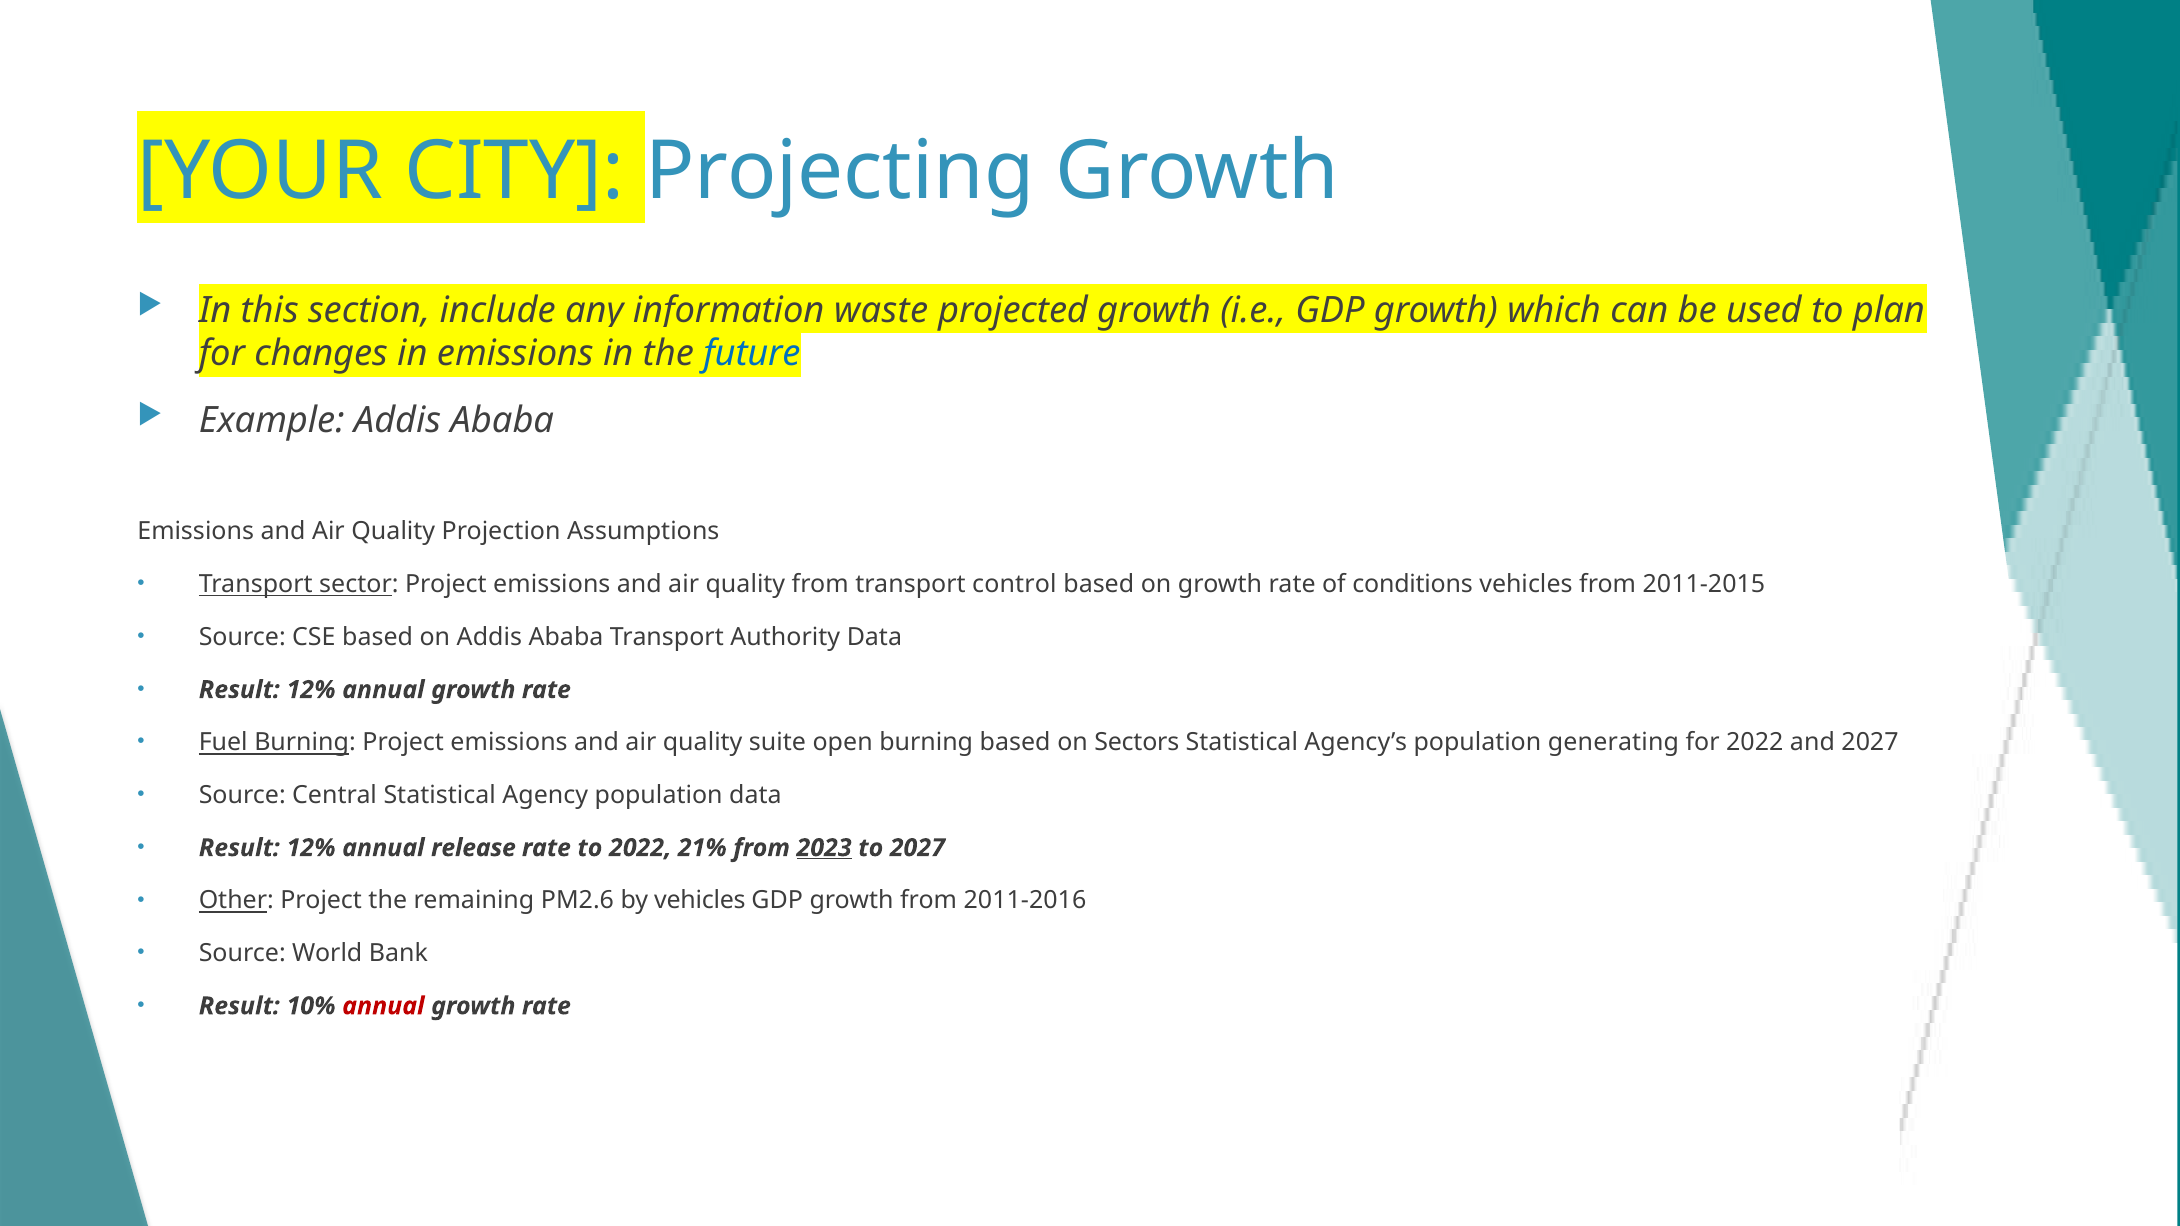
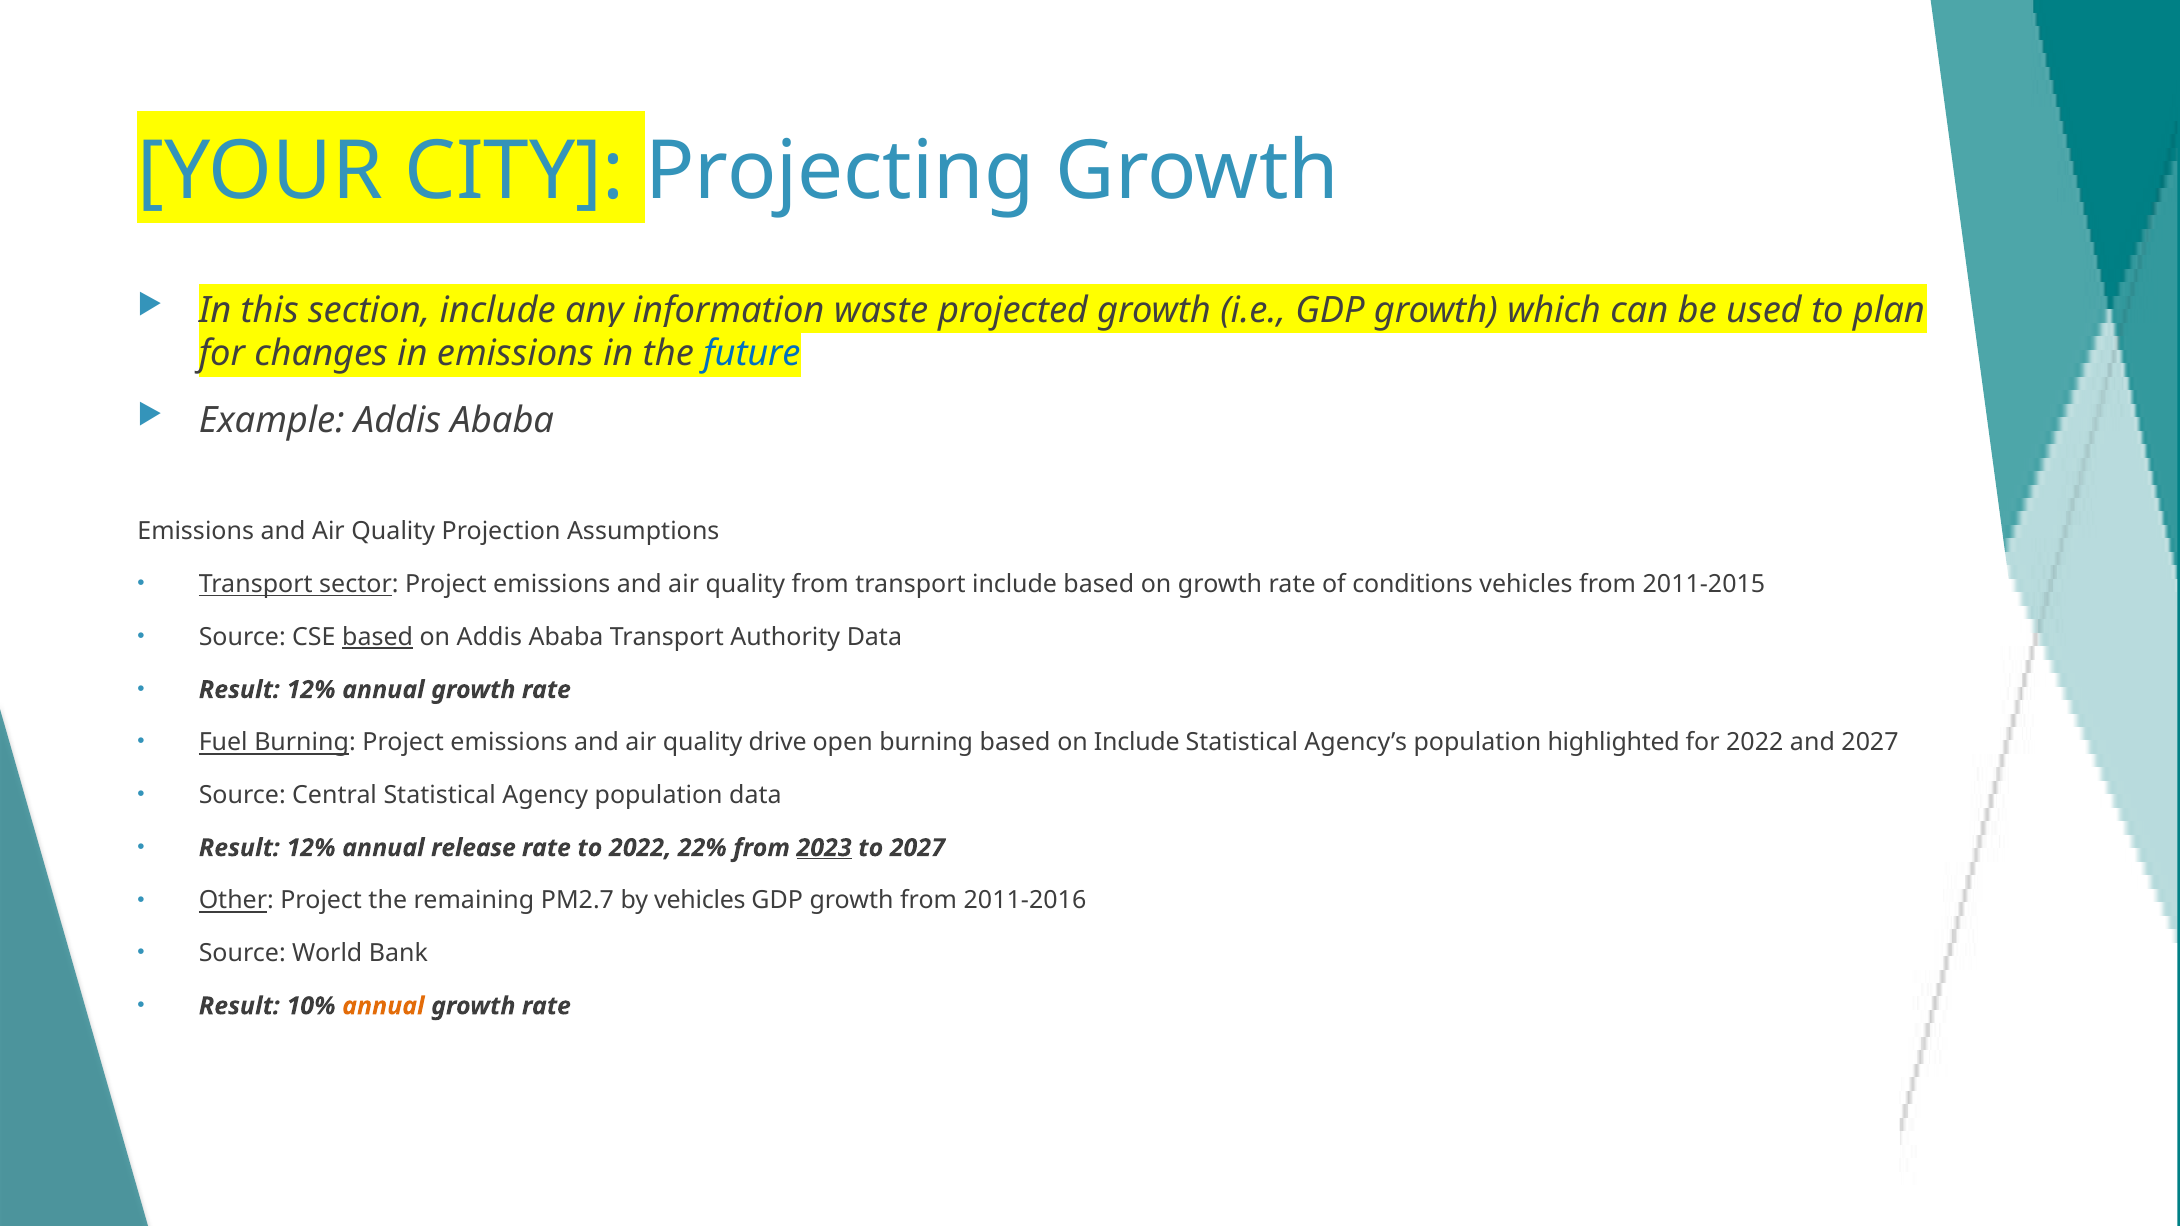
transport control: control -> include
based at (378, 637) underline: none -> present
suite: suite -> drive
on Sectors: Sectors -> Include
generating: generating -> highlighted
21%: 21% -> 22%
PM2.6: PM2.6 -> PM2.7
annual at (383, 1006) colour: red -> orange
